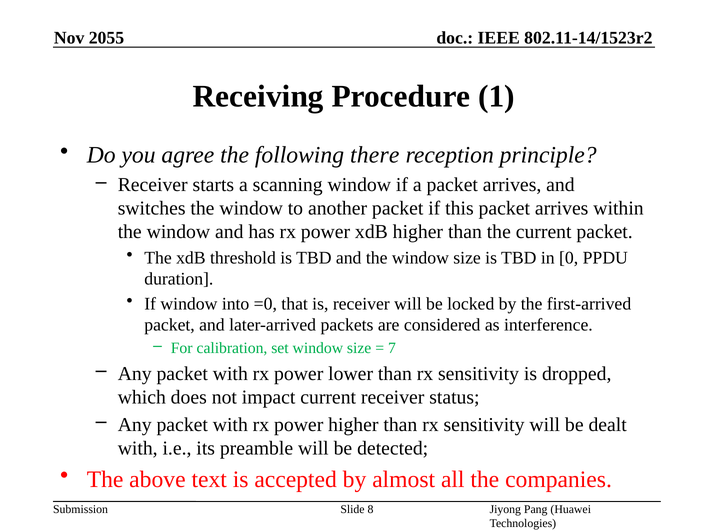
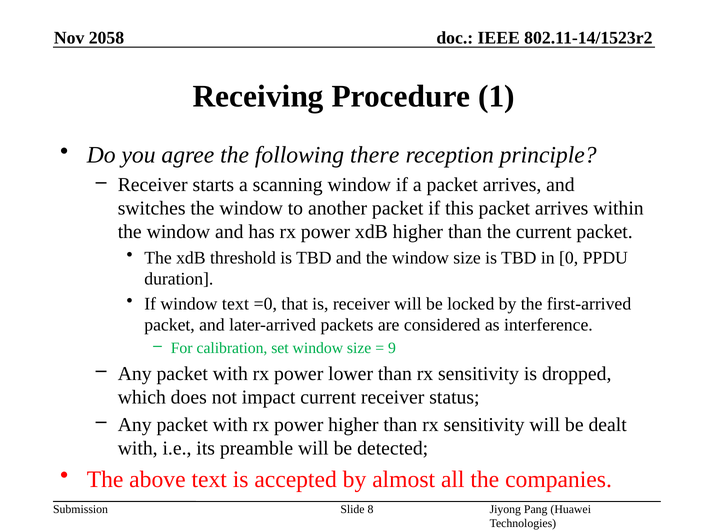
2055: 2055 -> 2058
window into: into -> text
7: 7 -> 9
